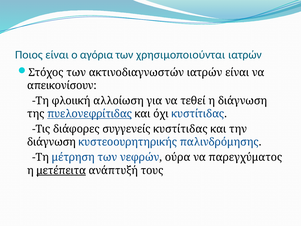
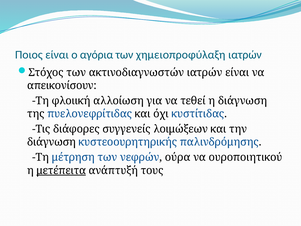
χρησιμοποιούνται: χρησιμοποιούνται -> χημειοπροφύλαξη
πυελονεφρίτιδας underline: present -> none
συγγενείς κυστίτιδας: κυστίτιδας -> λοιμώξεων
παρεγχύματος: παρεγχύματος -> ουροποιητικού
